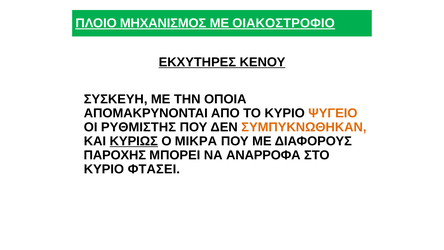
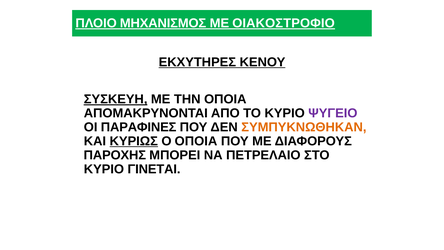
ΣΥΣΚΕΥΗ underline: none -> present
ΨΥΓΕΙΟ colour: orange -> purple
ΡΥΘΜΙΣΤΗΣ: ΡΥΘΜΙΣΤΗΣ -> ΠΑΡΑΦΙΝΕΣ
Ο ΜΙΚΡΑ: ΜΙΚΡΑ -> ΟΠΟΙΑ
ΑΝΑΡΡΟΦΑ: ΑΝΑΡΡΟΦΑ -> ΠΕΤΡΕΛΑΙΟ
ΦΤΑΣΕΙ: ΦΤΑΣΕΙ -> ΓΙΝΕΤΑΙ
